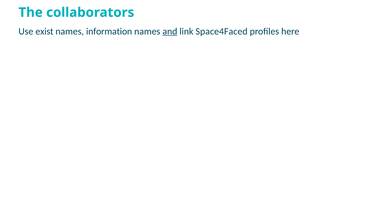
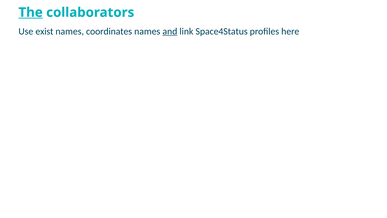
The underline: none -> present
information: information -> coordinates
Space4Faced: Space4Faced -> Space4Status
